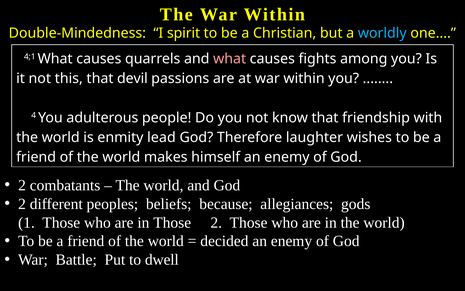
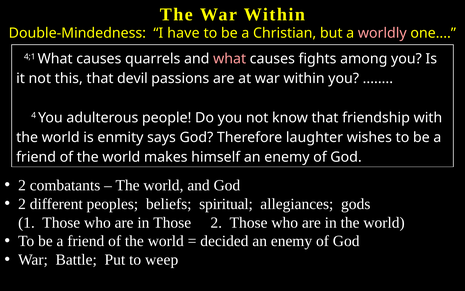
spirit: spirit -> have
worldly colour: light blue -> pink
lead: lead -> says
because: because -> spiritual
dwell: dwell -> weep
